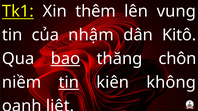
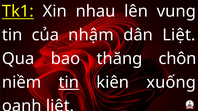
thêm: thêm -> nhau
dân Kitô: Kitô -> Liệt
bao underline: present -> none
không: không -> xuống
